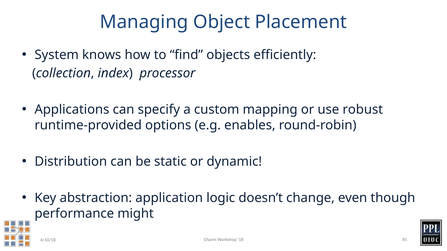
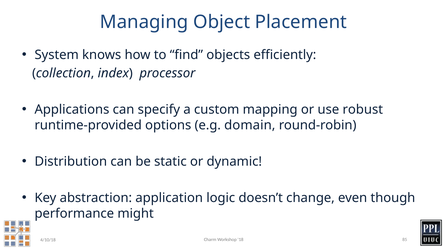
enables: enables -> domain
